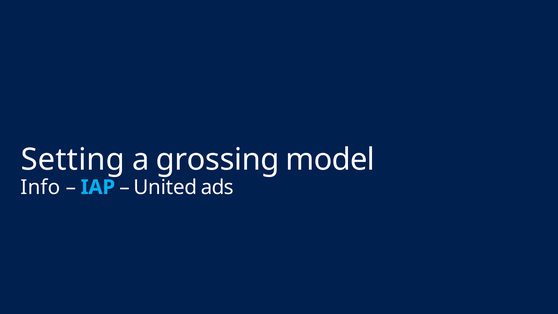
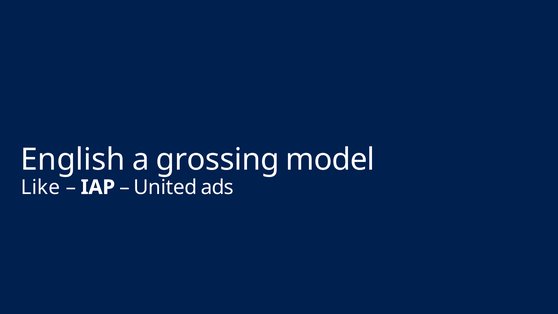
Setting: Setting -> English
Info: Info -> Like
IAP colour: light blue -> white
